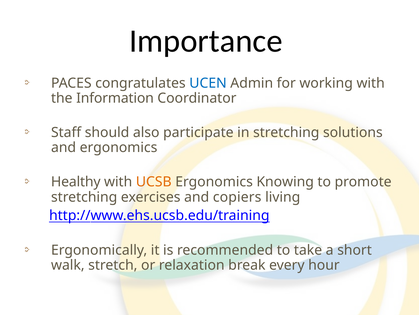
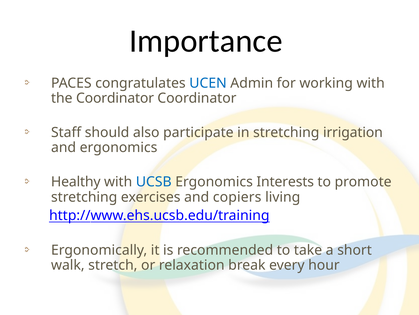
the Information: Information -> Coordinator
solutions: solutions -> irrigation
UCSB colour: orange -> blue
Knowing: Knowing -> Interests
